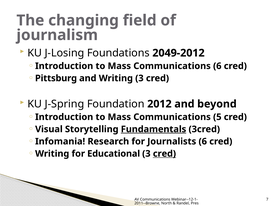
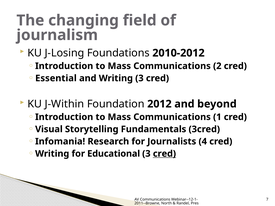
2049-2012: 2049-2012 -> 2010-2012
Communications 6: 6 -> 2
Pittsburg: Pittsburg -> Essential
J-Spring: J-Spring -> J-Within
5: 5 -> 1
Fundamentals underline: present -> none
Journalists 6: 6 -> 4
